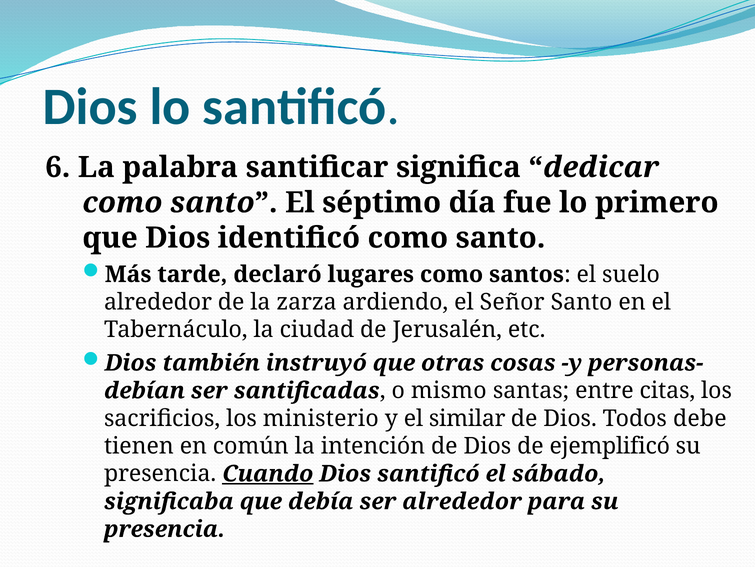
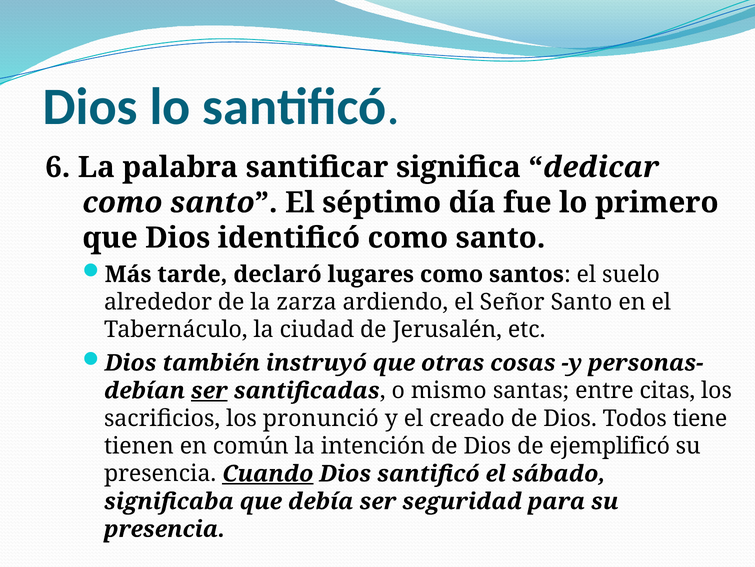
ser at (209, 390) underline: none -> present
ministerio: ministerio -> pronunció
similar: similar -> creado
debe: debe -> tiene
ser alrededor: alrededor -> seguridad
